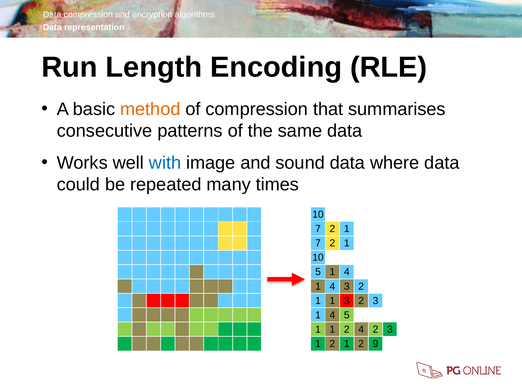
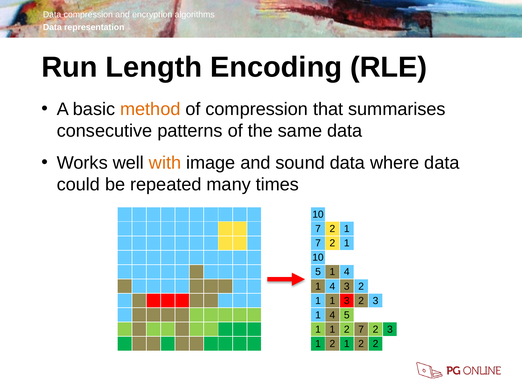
with colour: blue -> orange
2 4: 4 -> 7
2 9: 9 -> 2
